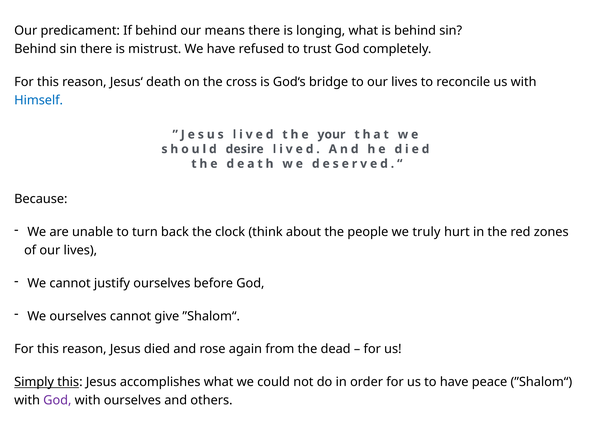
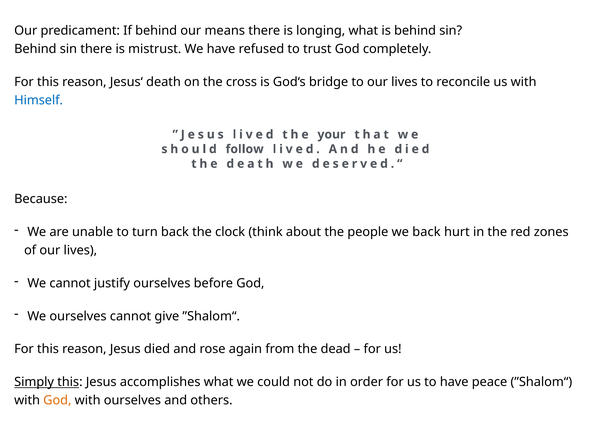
desire: desire -> follow
we truly: truly -> back
God at (57, 400) colour: purple -> orange
